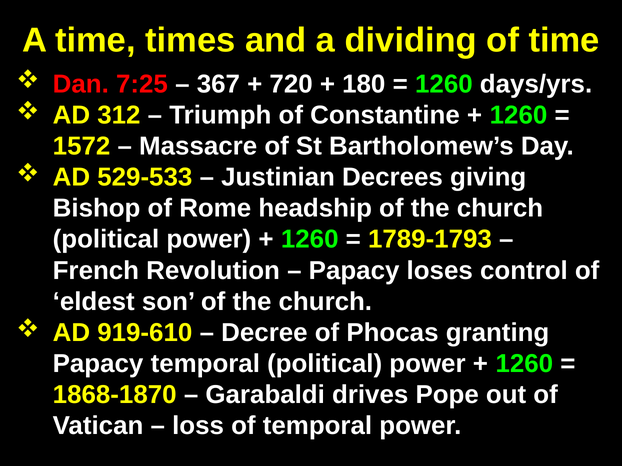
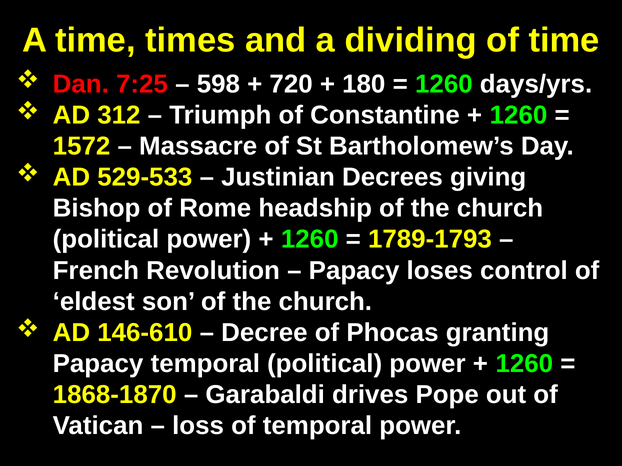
367: 367 -> 598
919-610: 919-610 -> 146-610
